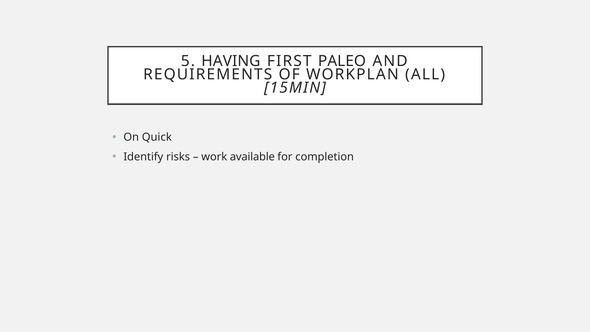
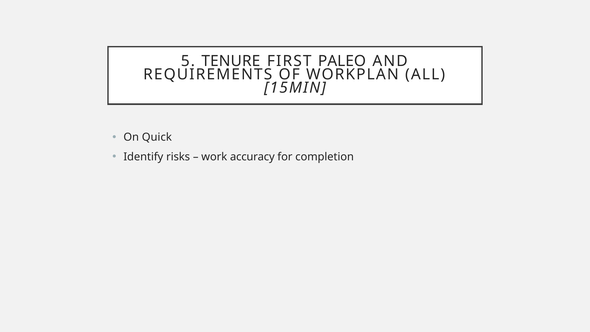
HAVING: HAVING -> TENURE
available: available -> accuracy
